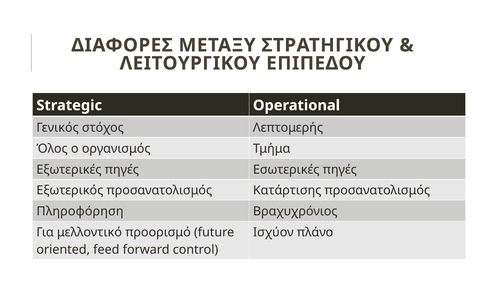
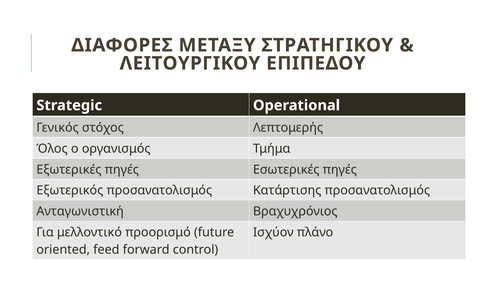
Πληροφόρηση: Πληροφόρηση -> Ανταγωνιστική
